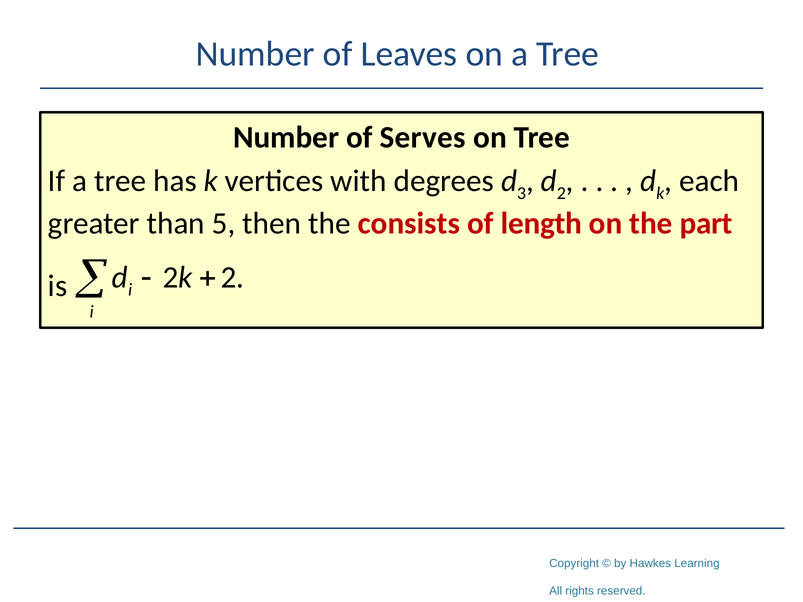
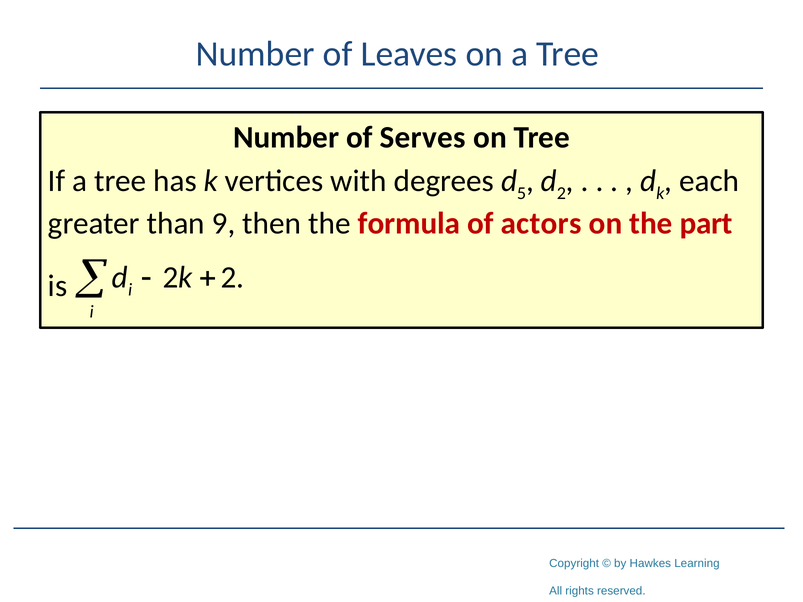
3: 3 -> 5
5: 5 -> 9
consists: consists -> formula
length: length -> actors
